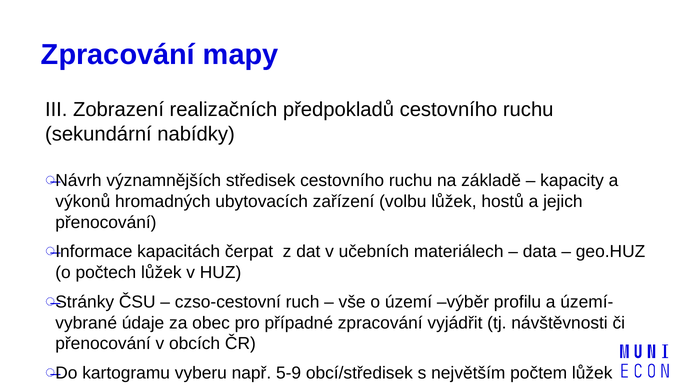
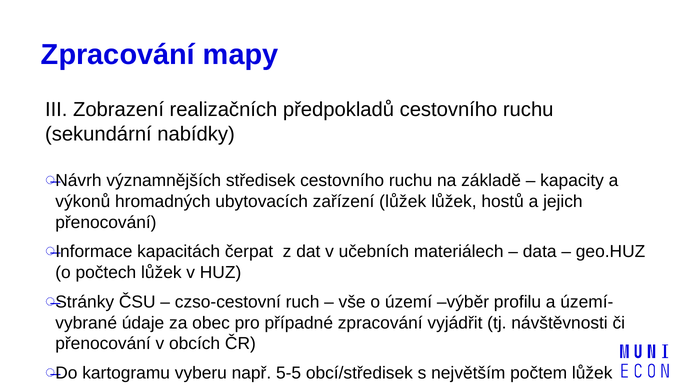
zařízení volbu: volbu -> lůžek
5-9: 5-9 -> 5-5
